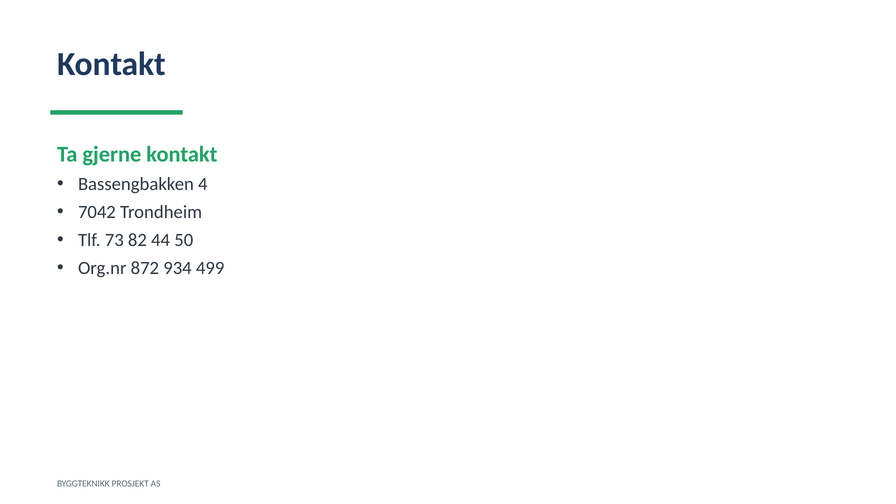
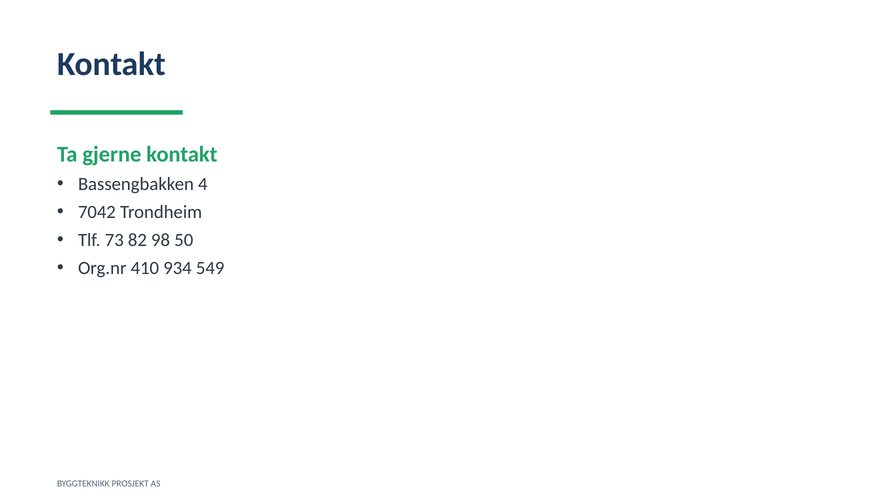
44: 44 -> 98
872: 872 -> 410
499: 499 -> 549
